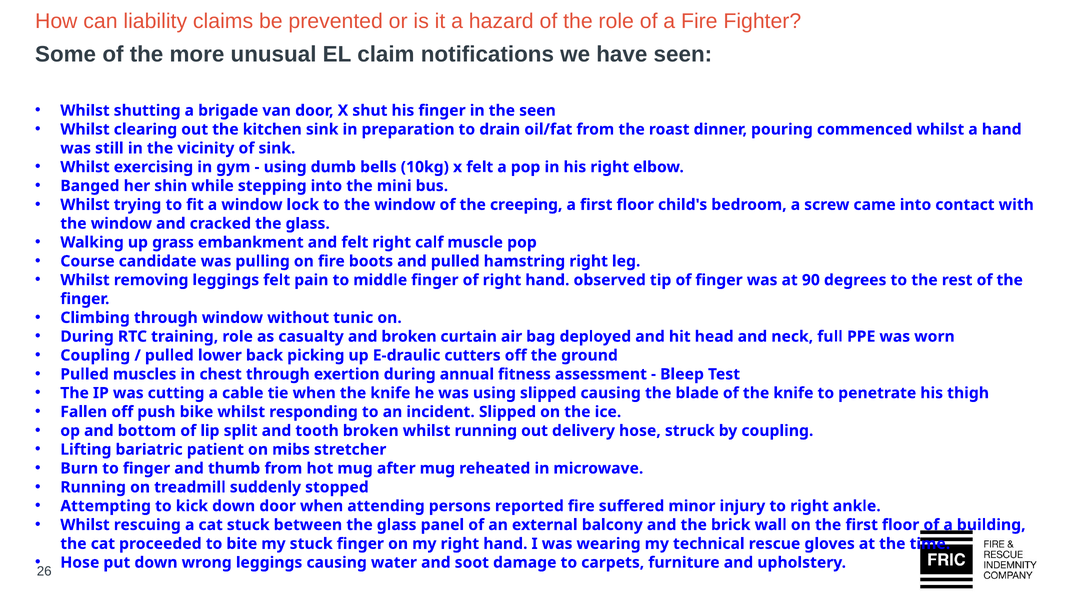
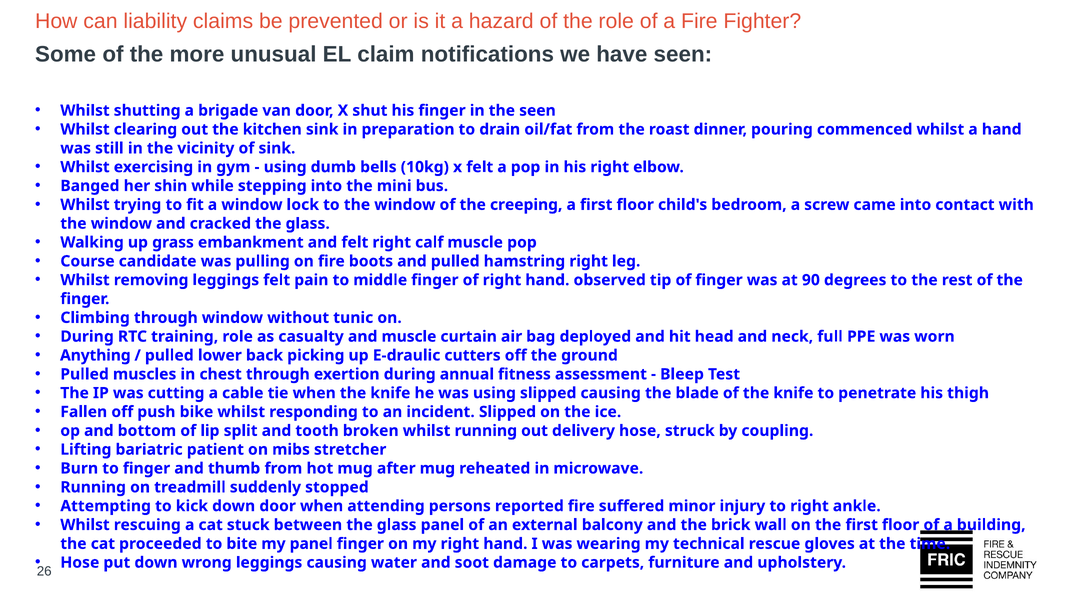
and broken: broken -> muscle
Coupling at (95, 355): Coupling -> Anything
my stuck: stuck -> panel
